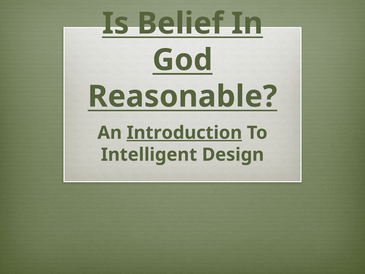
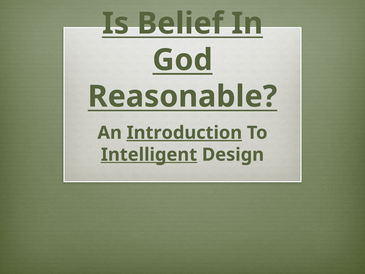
Intelligent underline: none -> present
